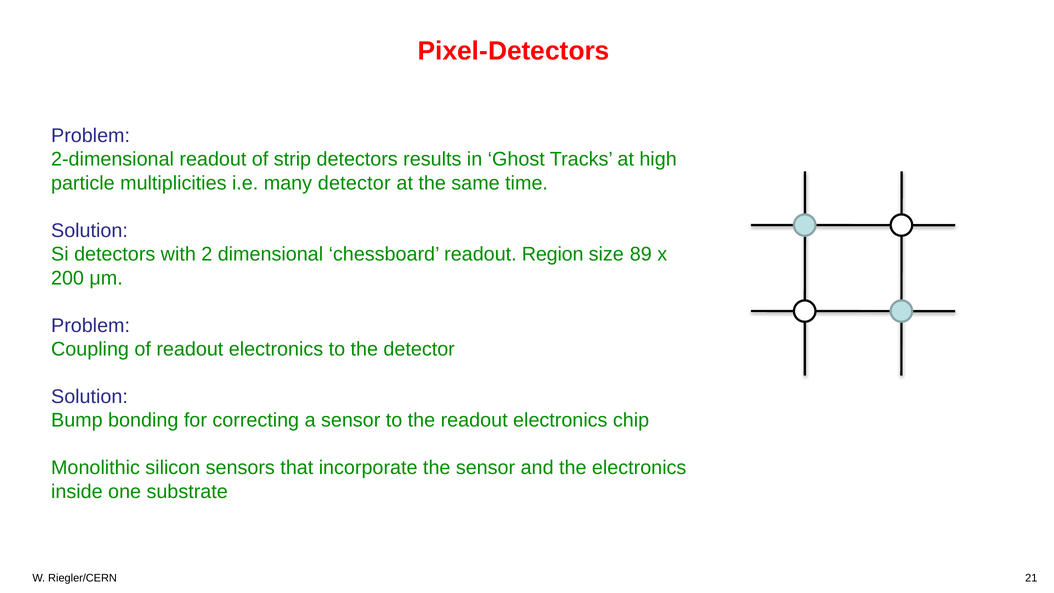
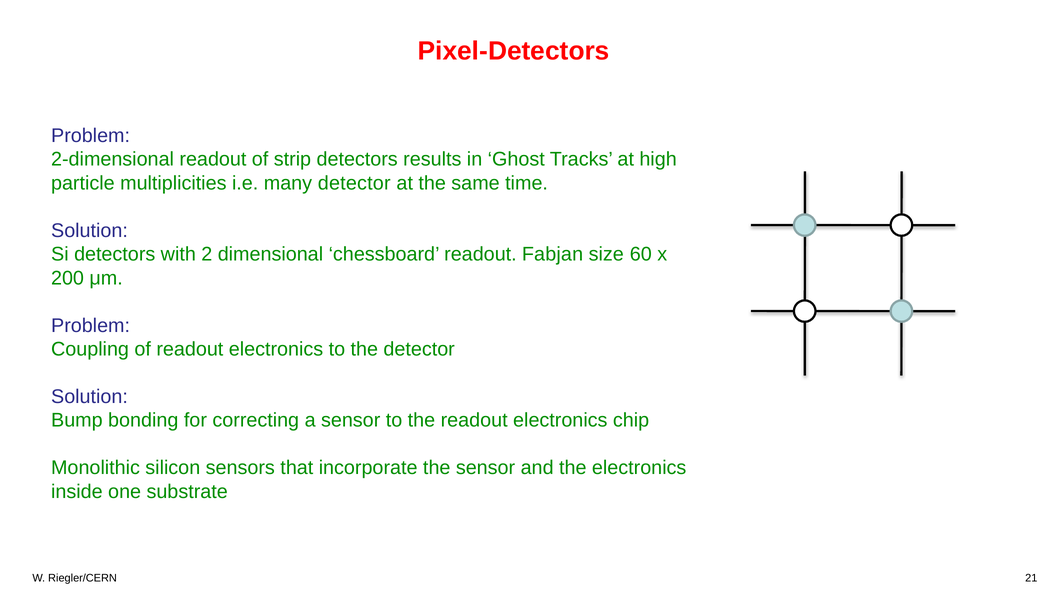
Region: Region -> Fabjan
89: 89 -> 60
